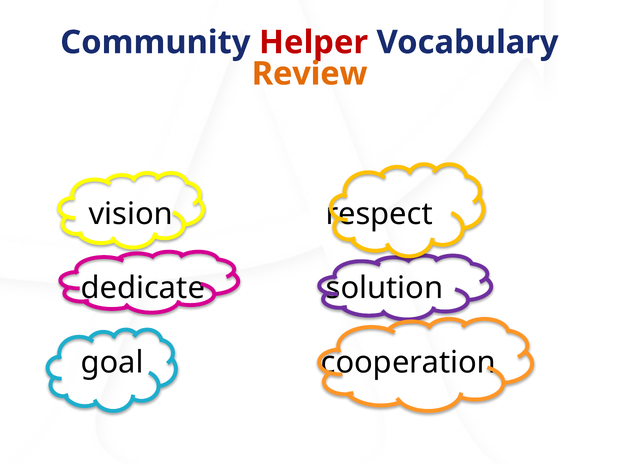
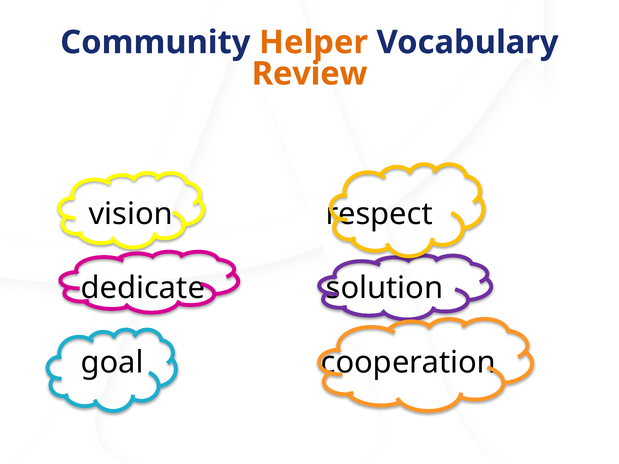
Helper colour: red -> orange
